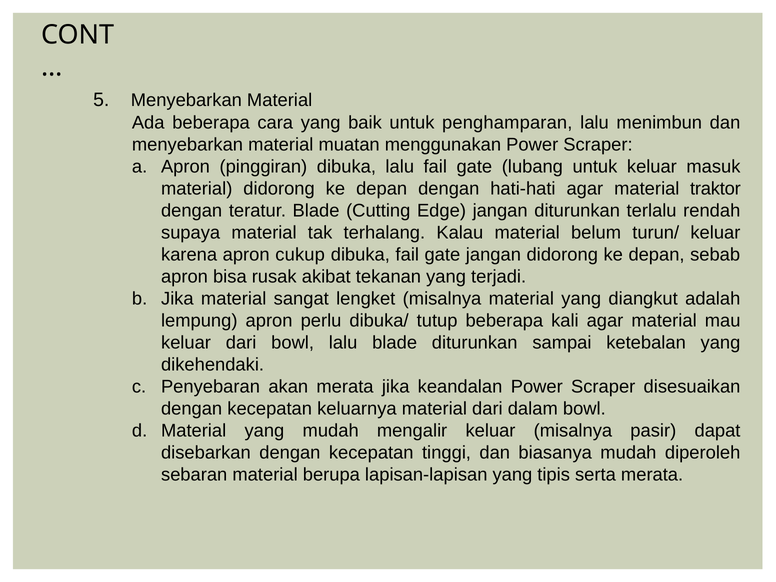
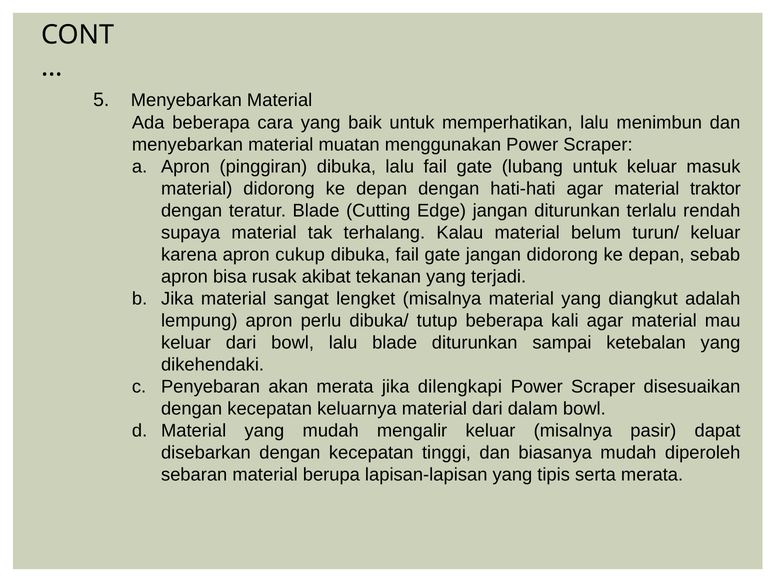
penghamparan: penghamparan -> memperhatikan
keandalan: keandalan -> dilengkapi
